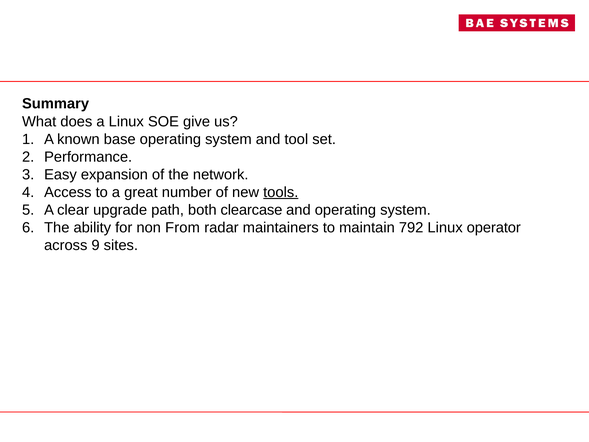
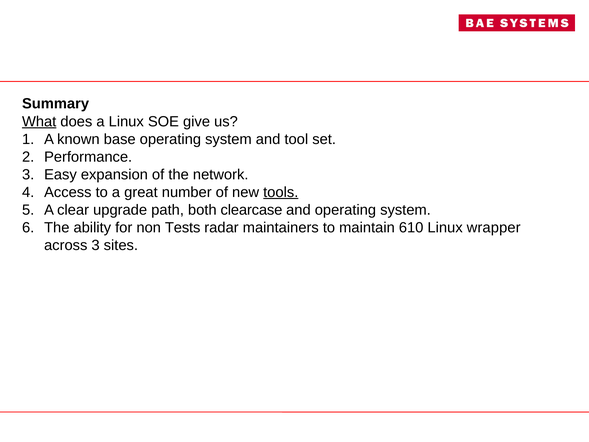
What underline: none -> present
From: From -> Tests
792: 792 -> 610
operator: operator -> wrapper
across 9: 9 -> 3
